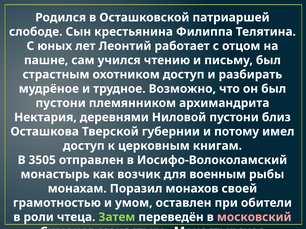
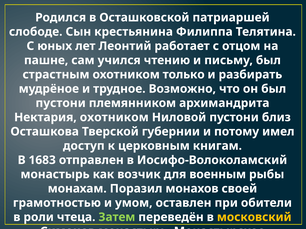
охотником доступ: доступ -> только
Нектария деревнями: деревнями -> охотником
3505: 3505 -> 1683
московский colour: pink -> yellow
